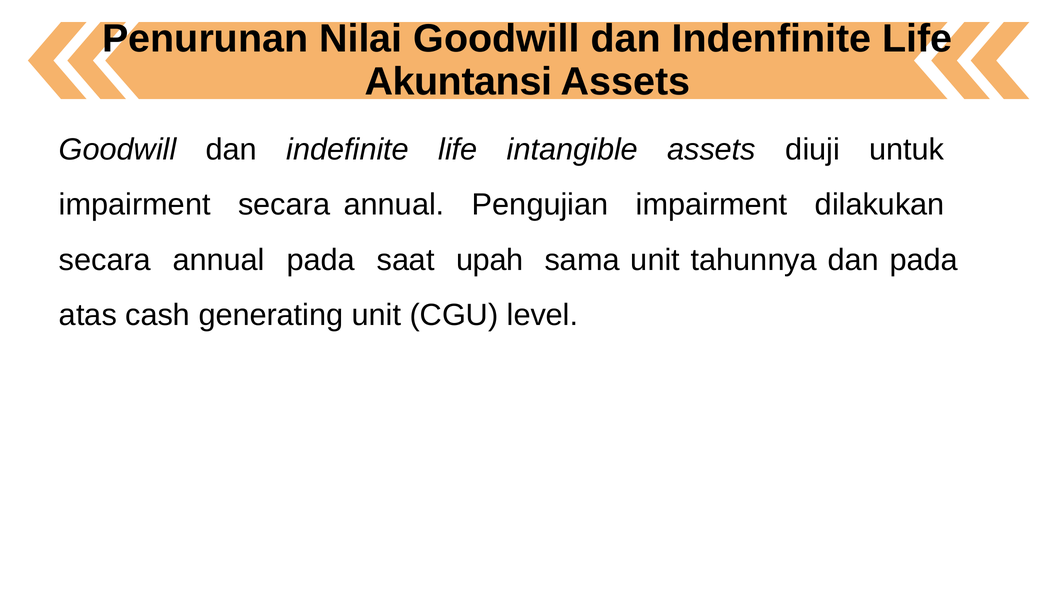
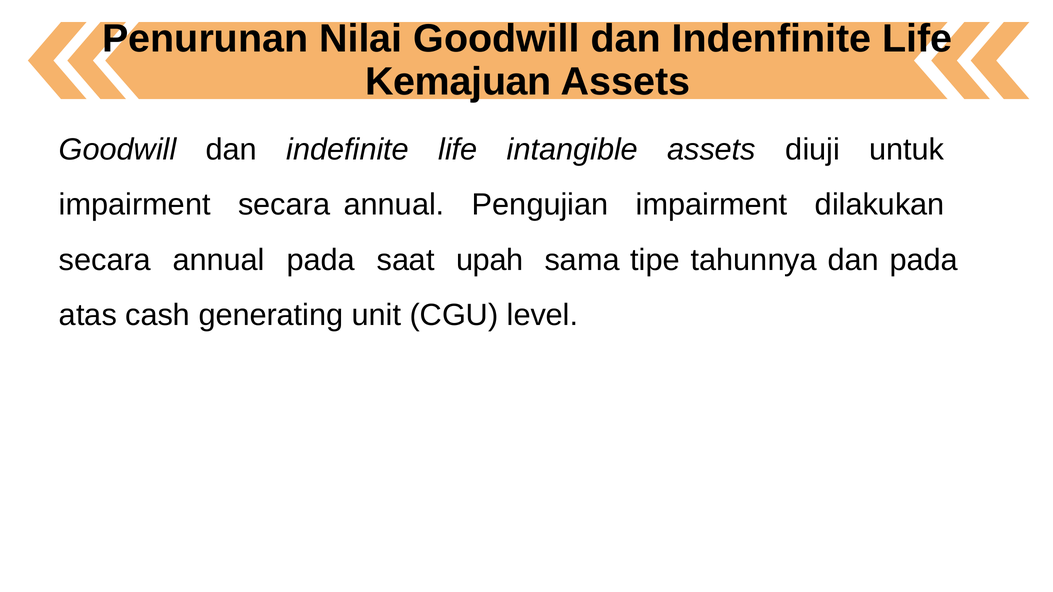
Akuntansi: Akuntansi -> Kemajuan
sama unit: unit -> tipe
